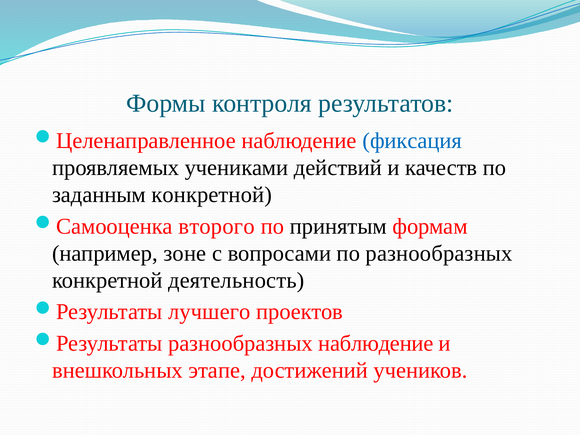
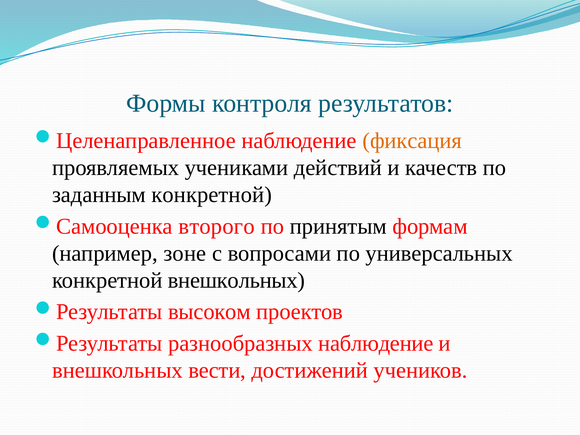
фиксация colour: blue -> orange
по разнообразных: разнообразных -> универсальных
конкретной деятельность: деятельность -> внешкольных
лучшего: лучшего -> высоком
этапе: этапе -> вести
